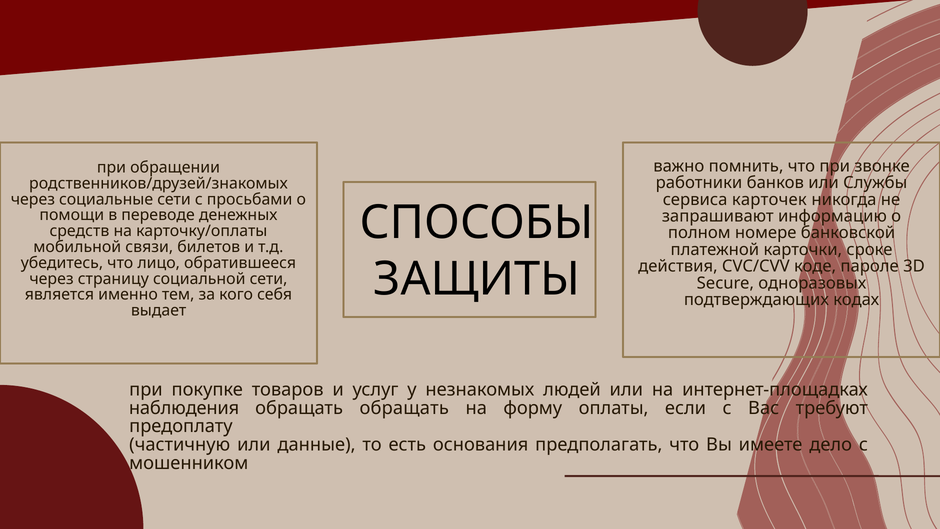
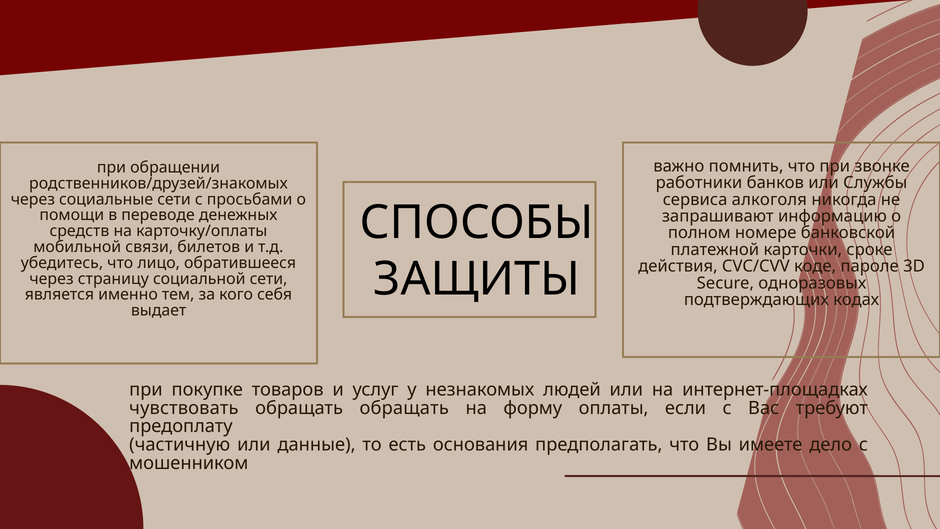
карточек: карточек -> алкоголя
наблюдения: наблюдения -> чувствовать
